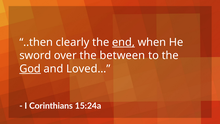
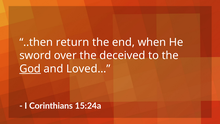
clearly: clearly -> return
end underline: present -> none
between: between -> deceived
